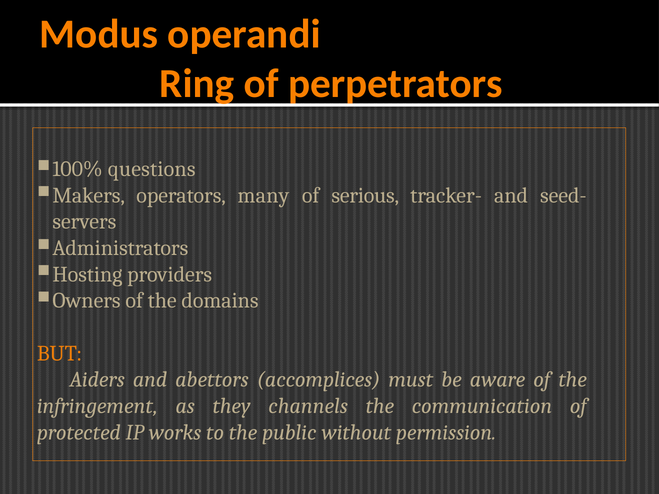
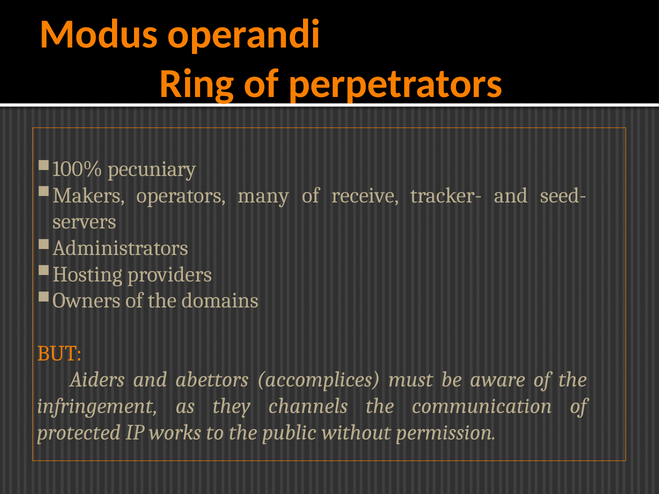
questions: questions -> pecuniary
serious: serious -> receive
